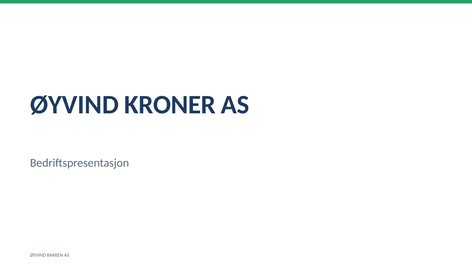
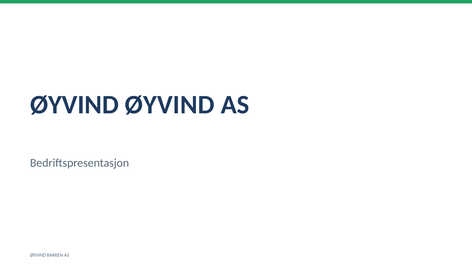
ØYVIND KRONER: KRONER -> ØYVIND
